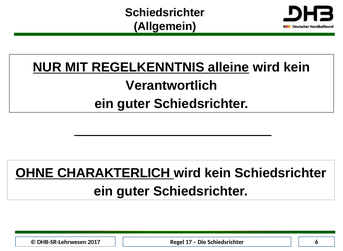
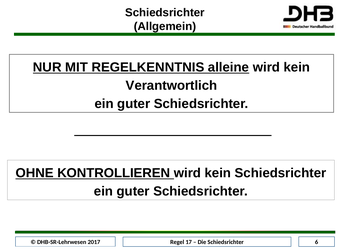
CHARAKTERLICH: CHARAKTERLICH -> KONTROLLIEREN
